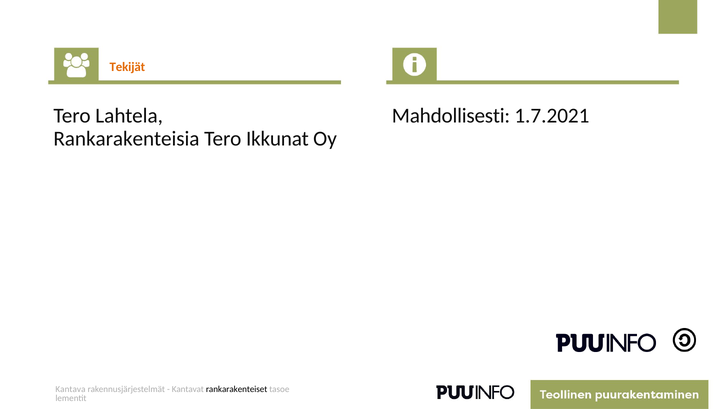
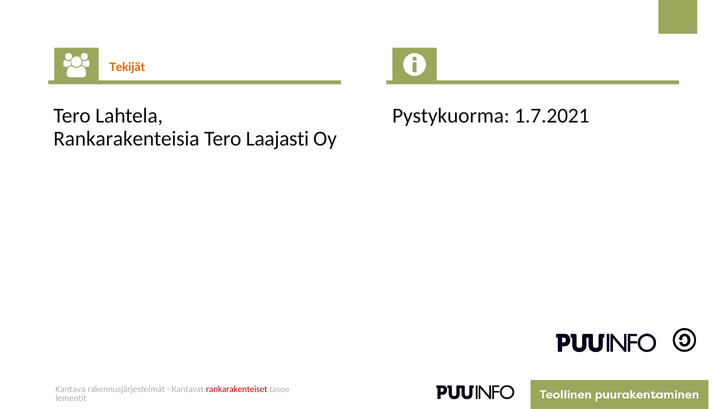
Mahdollisesti: Mahdollisesti -> Pystykuorma
Ikkunat: Ikkunat -> Laajasti
rankarakenteiset colour: black -> red
